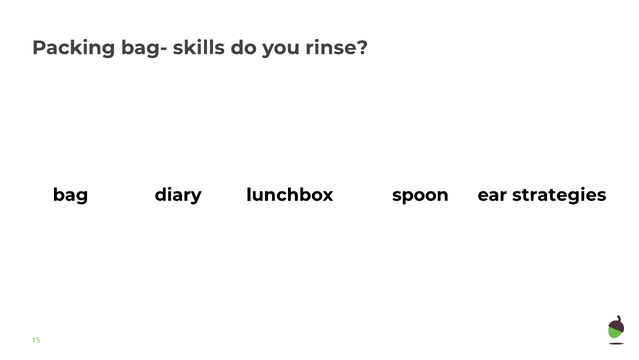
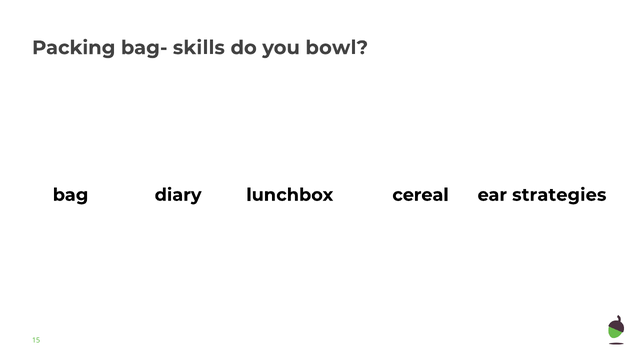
rinse: rinse -> bowl
spoon: spoon -> cereal
